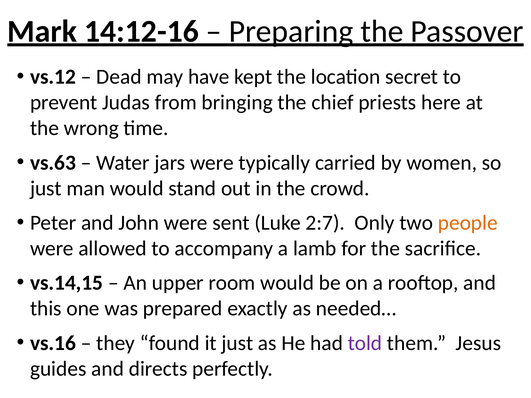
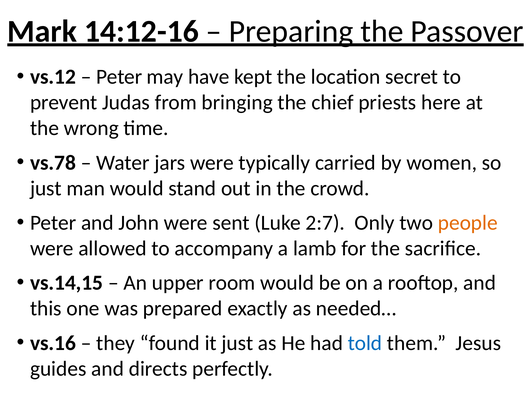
Dead at (119, 77): Dead -> Peter
vs.63: vs.63 -> vs.78
told colour: purple -> blue
